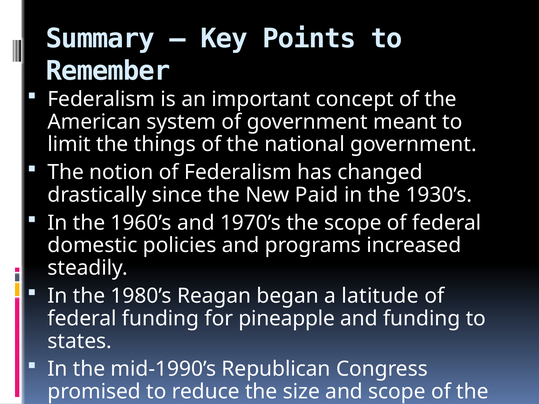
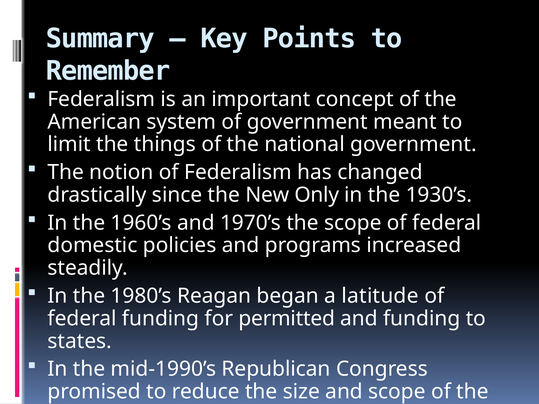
Paid: Paid -> Only
pineapple: pineapple -> permitted
